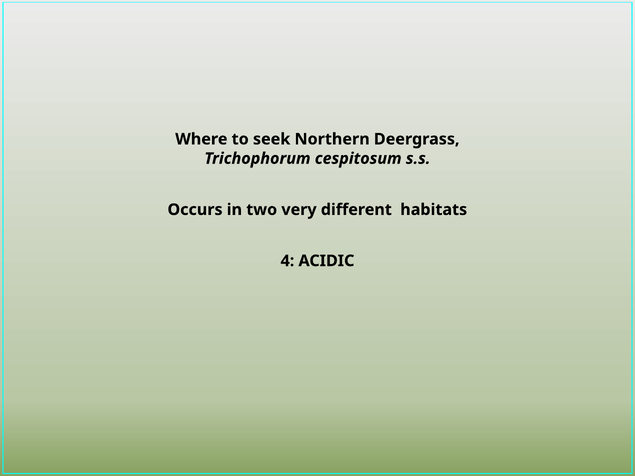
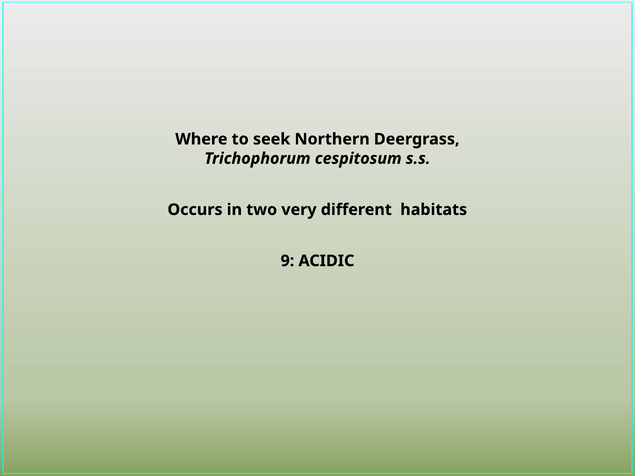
4: 4 -> 9
